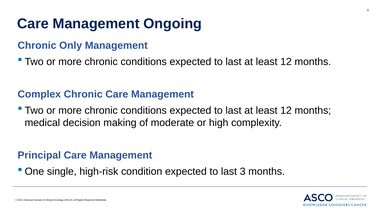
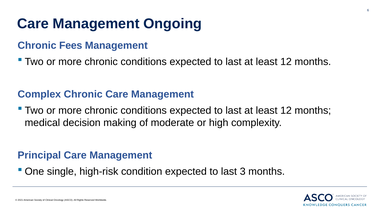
Only: Only -> Fees
